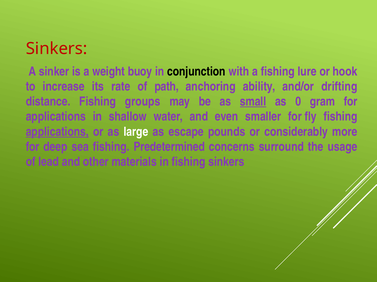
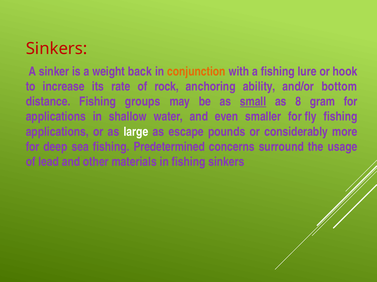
buoy: buoy -> back
conjunction colour: black -> orange
path: path -> rock
drifting: drifting -> bottom
0: 0 -> 8
applications at (57, 132) underline: present -> none
